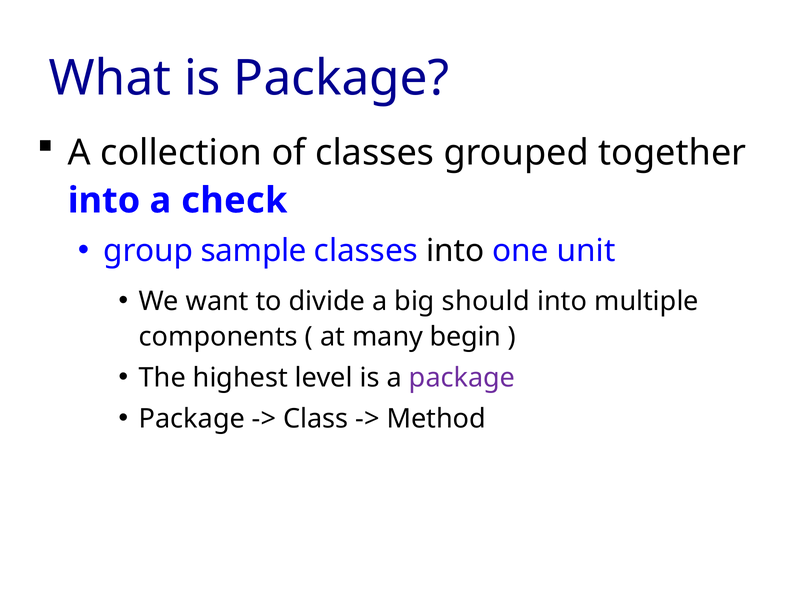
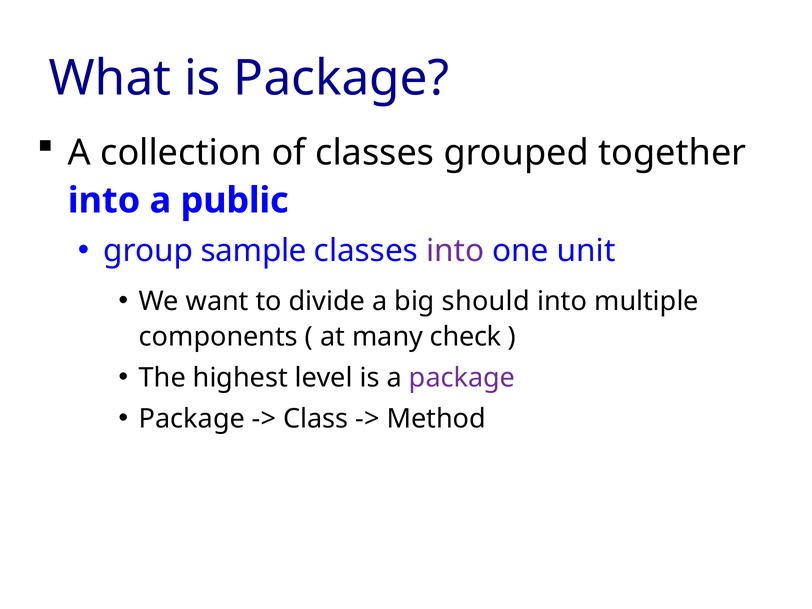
check: check -> public
into at (455, 251) colour: black -> purple
begin: begin -> check
